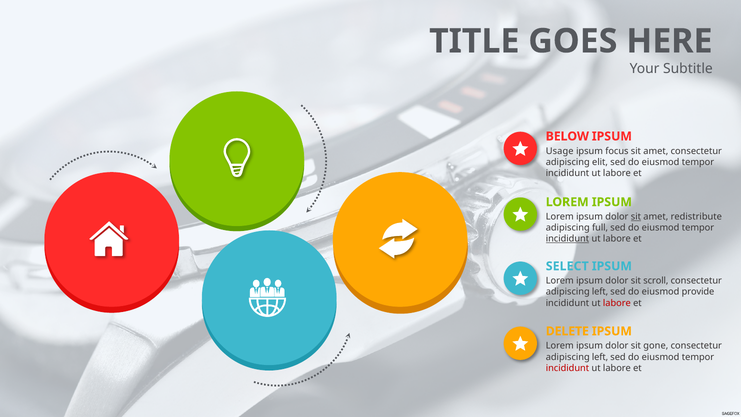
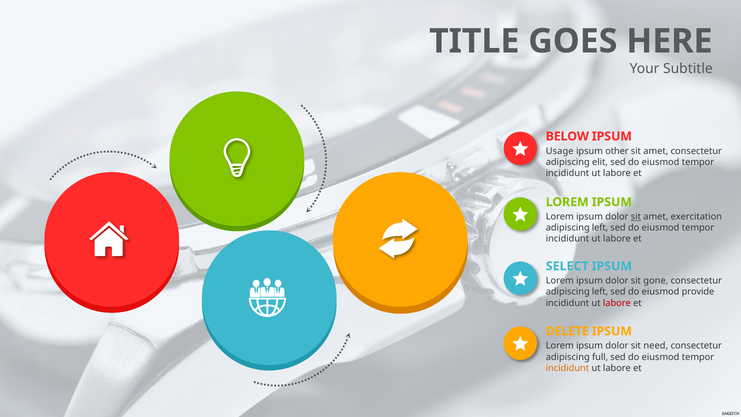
focus: focus -> other
redistribute: redistribute -> exercitation
full at (600, 228): full -> left
incididunt at (567, 239) underline: present -> none
scroll: scroll -> gone
gone: gone -> need
left at (600, 357): left -> full
incididunt at (567, 368) colour: red -> orange
